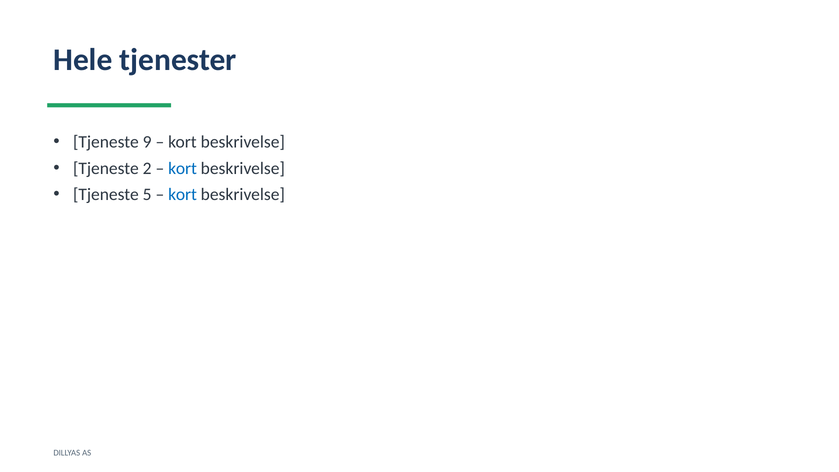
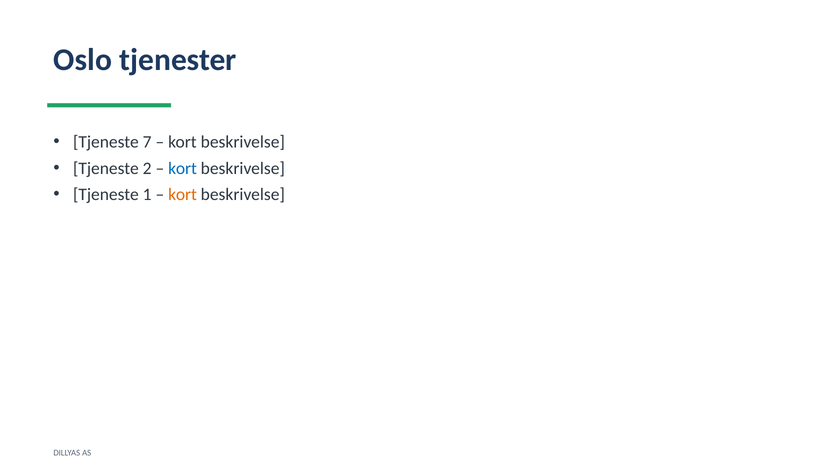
Hele: Hele -> Oslo
9: 9 -> 7
5: 5 -> 1
kort at (183, 195) colour: blue -> orange
